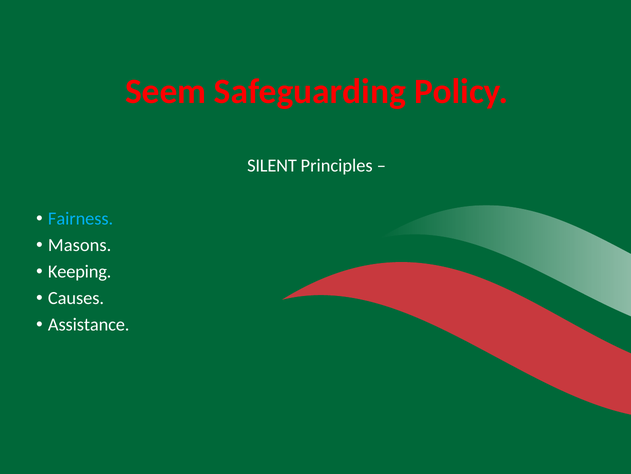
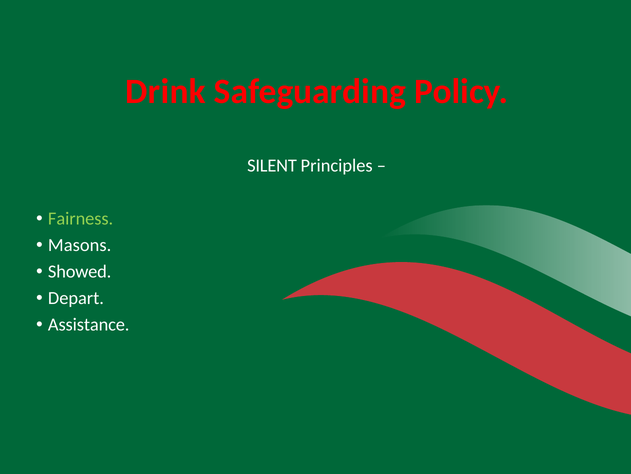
Seem: Seem -> Drink
Fairness colour: light blue -> light green
Keeping: Keeping -> Showed
Causes: Causes -> Depart
